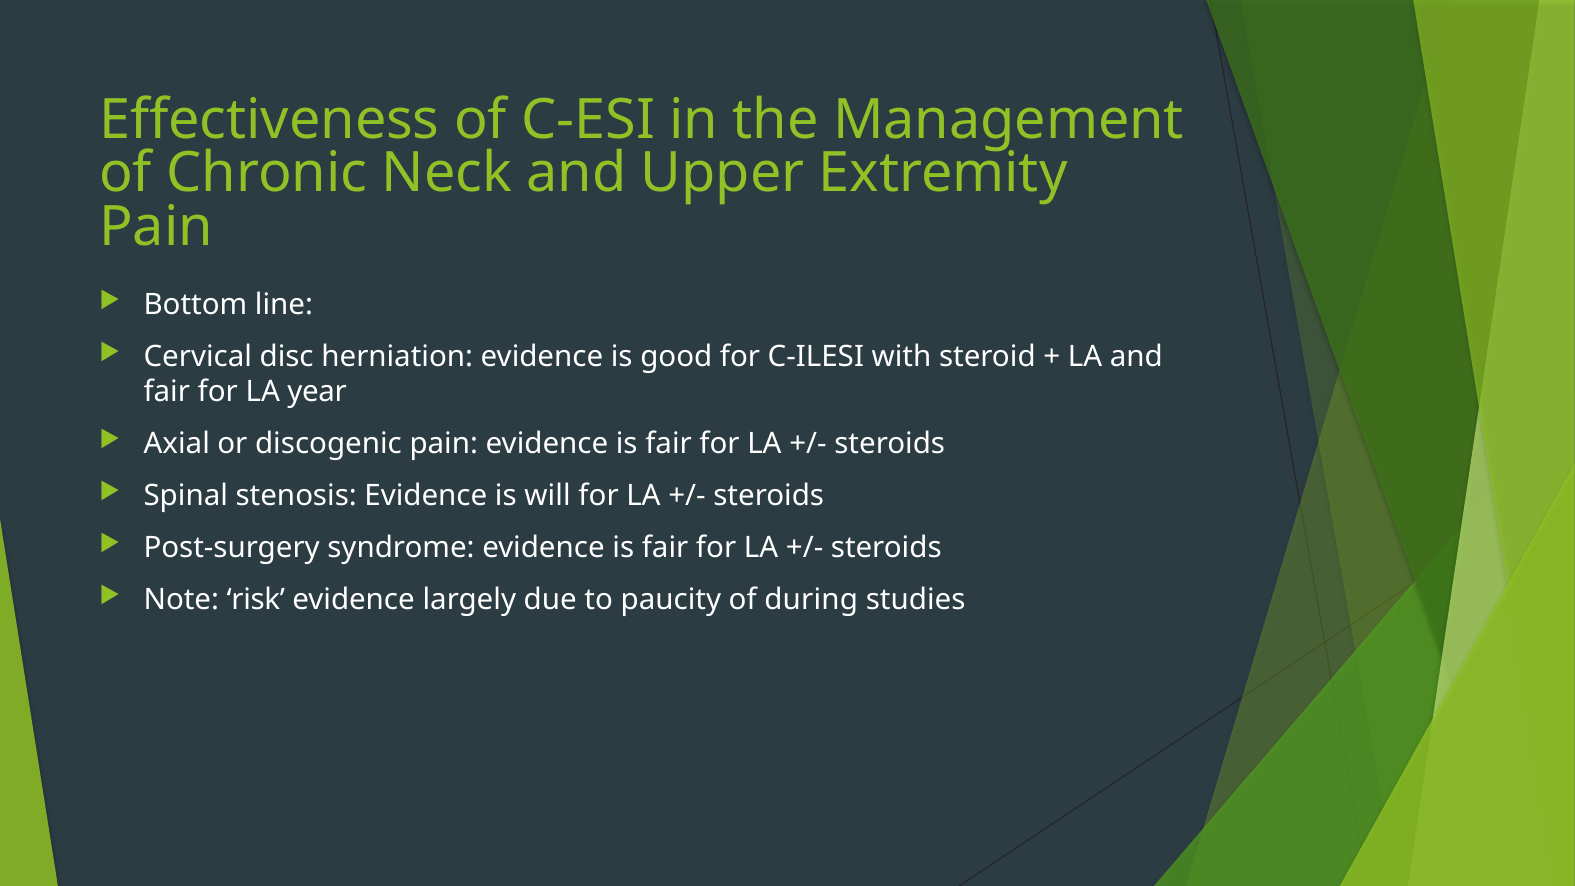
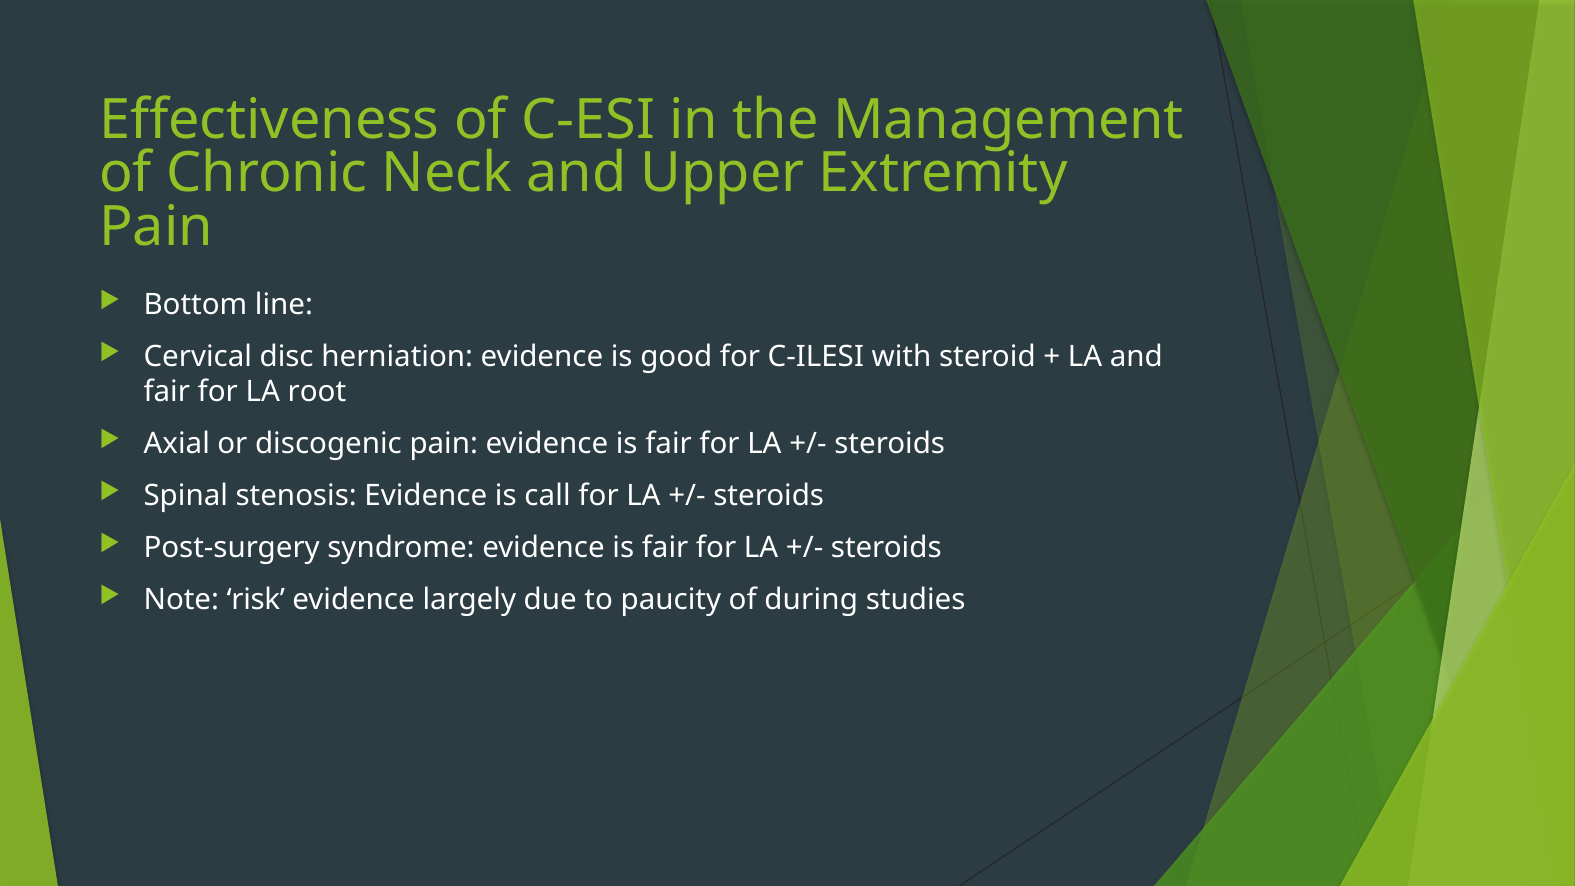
year: year -> root
will: will -> call
